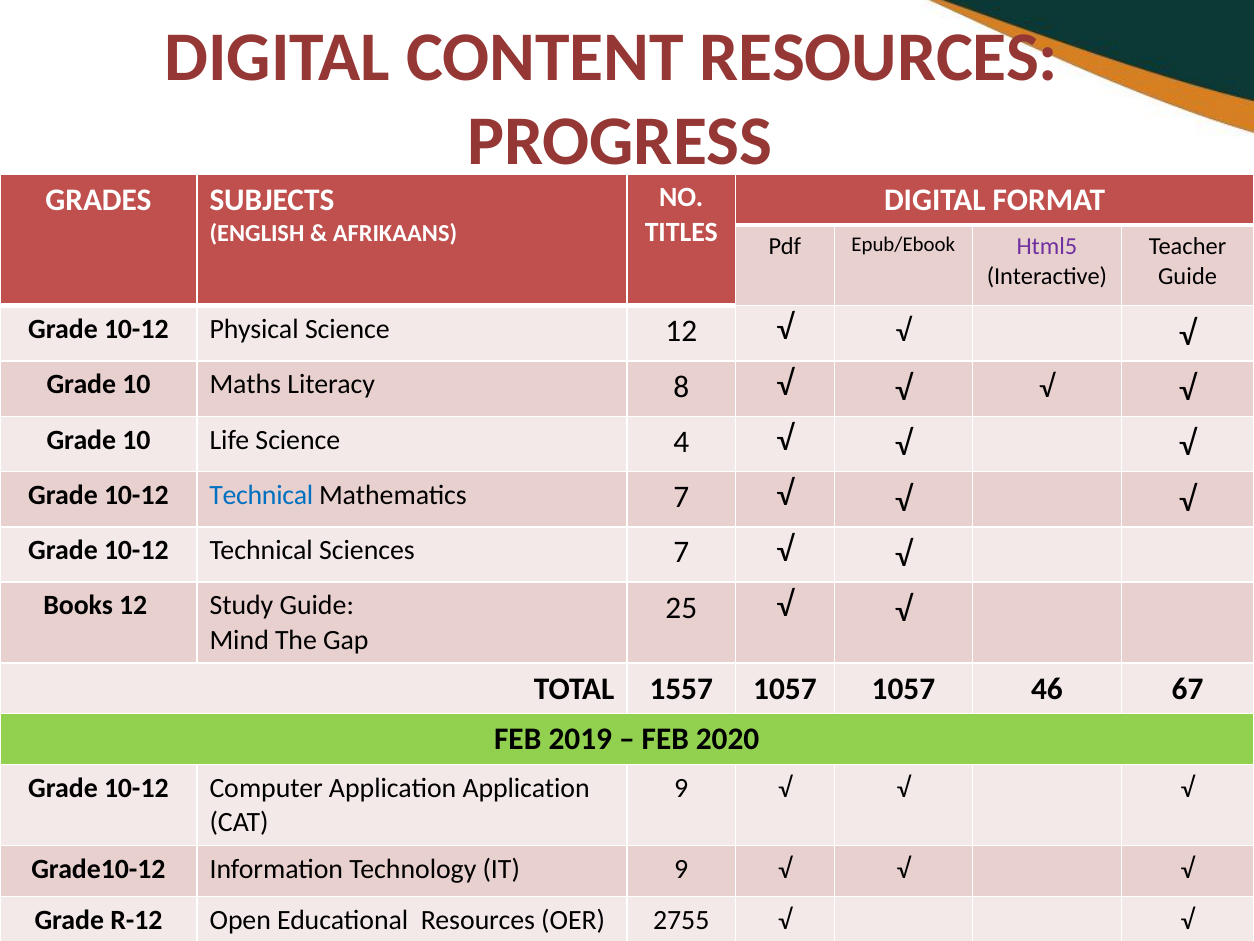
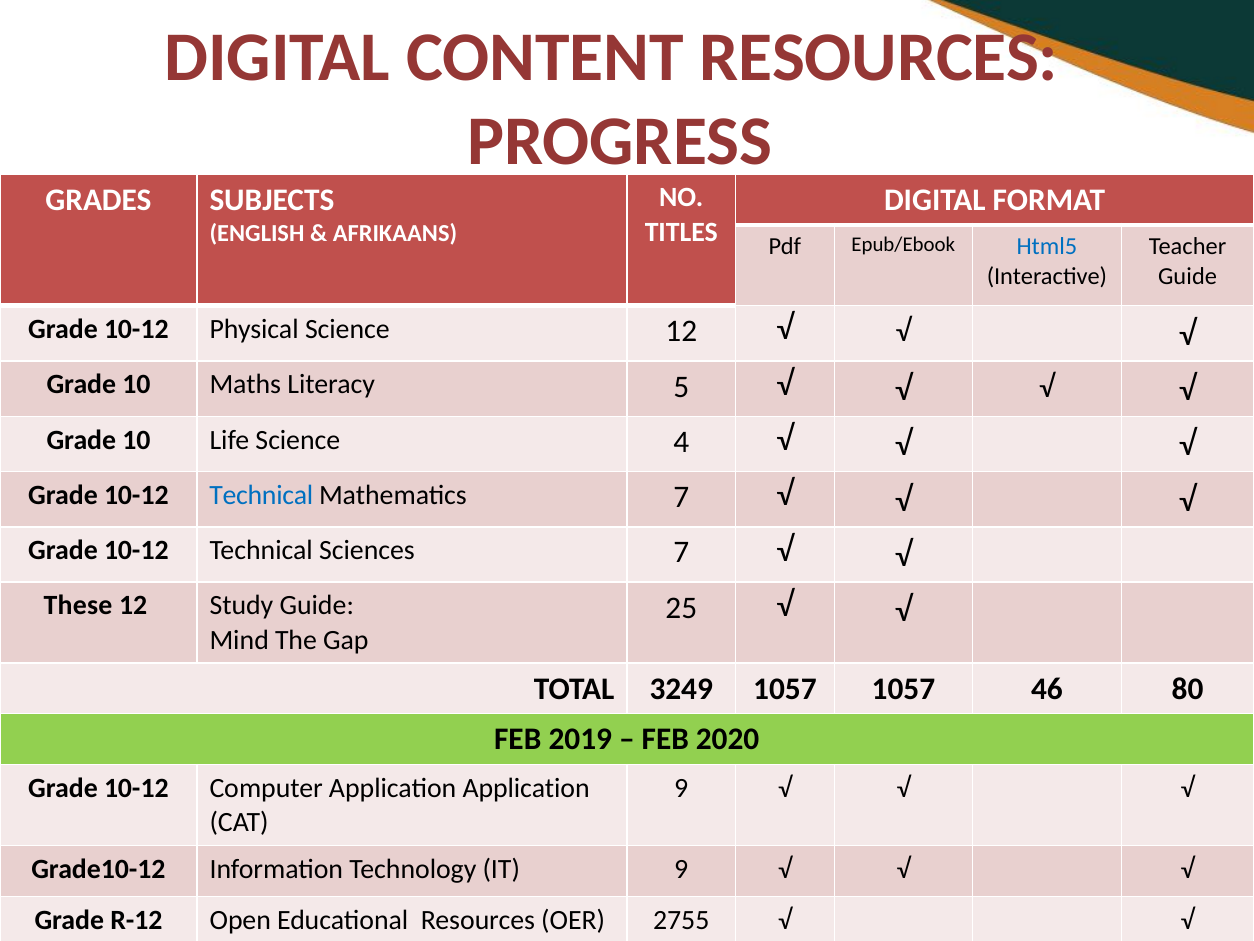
Html5 colour: purple -> blue
8: 8 -> 5
Books: Books -> These
1557: 1557 -> 3249
67: 67 -> 80
